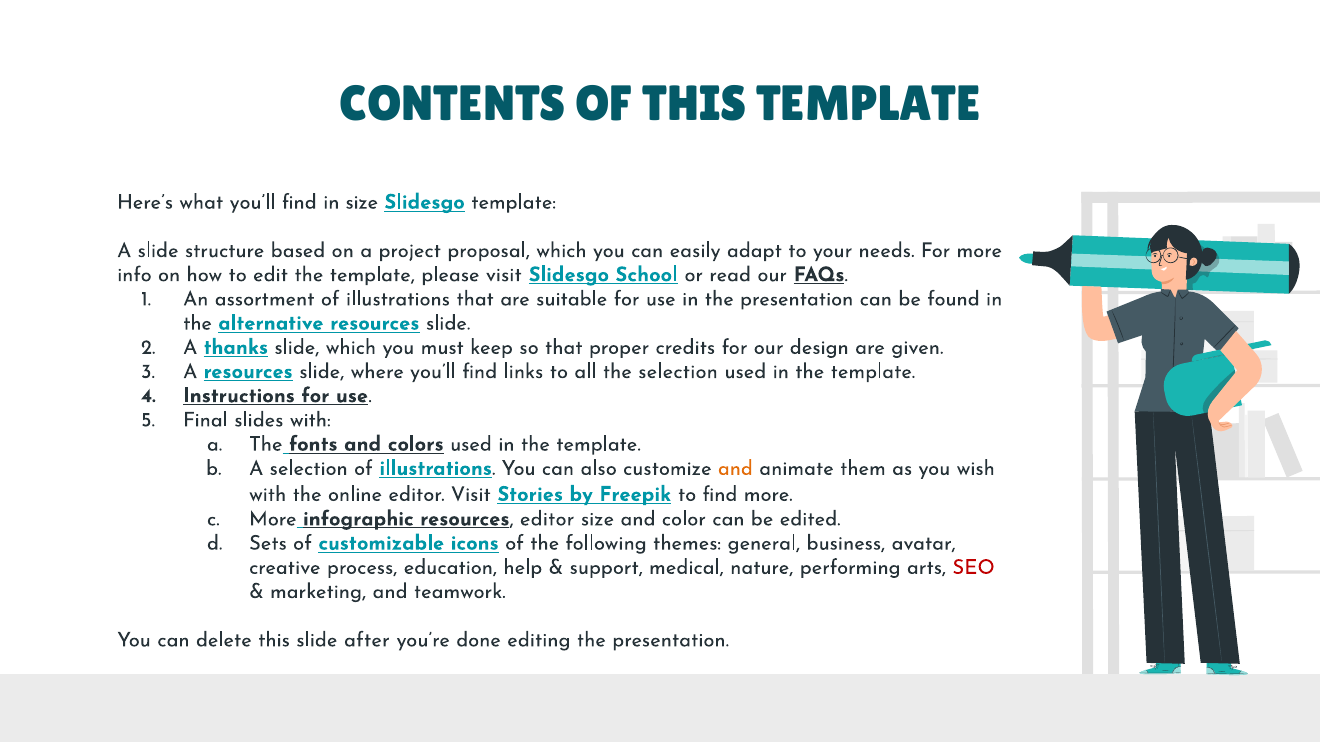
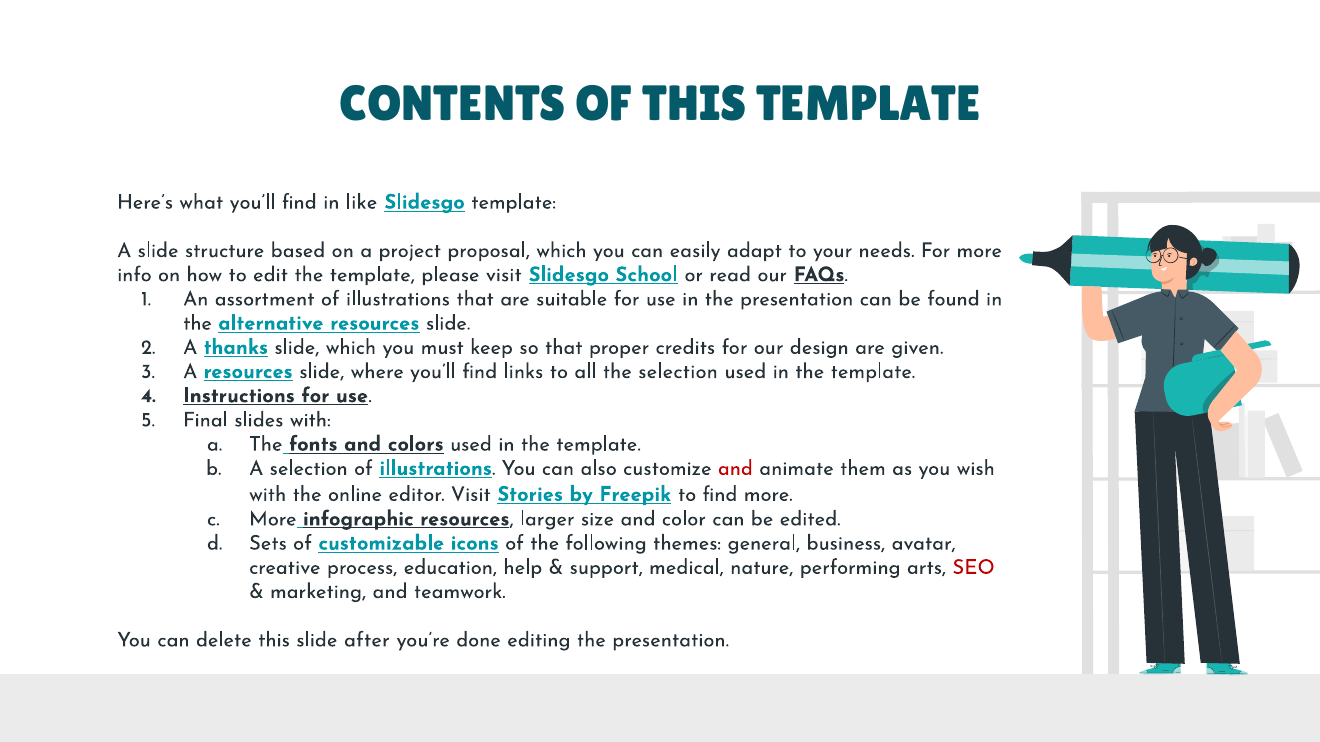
in size: size -> like
and at (735, 468) colour: orange -> red
resources editor: editor -> larger
